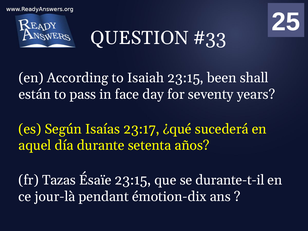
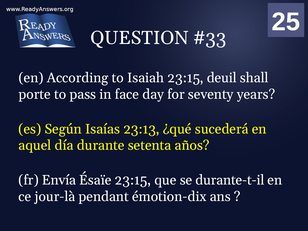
been: been -> deuil
están: están -> porte
23:17: 23:17 -> 23:13
Tazas: Tazas -> Envía
